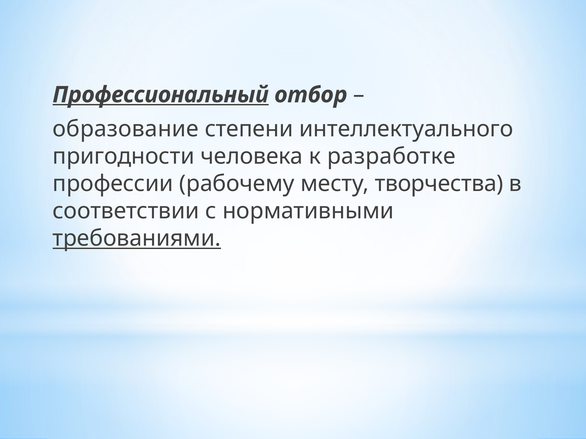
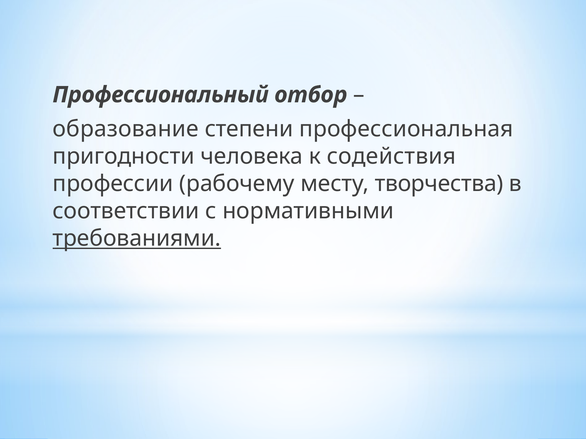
Профессиональный underline: present -> none
интеллектуального: интеллектуального -> профессиональная
разработке: разработке -> содействия
